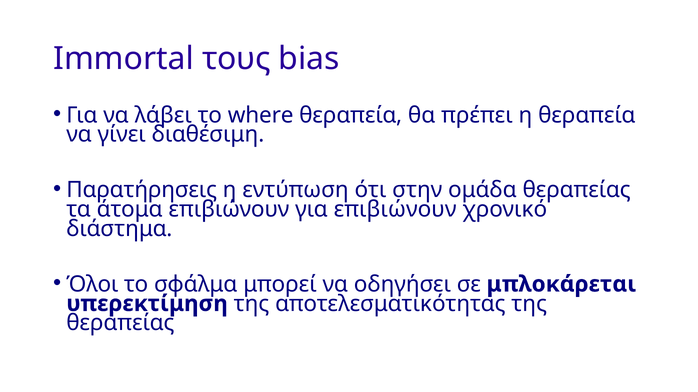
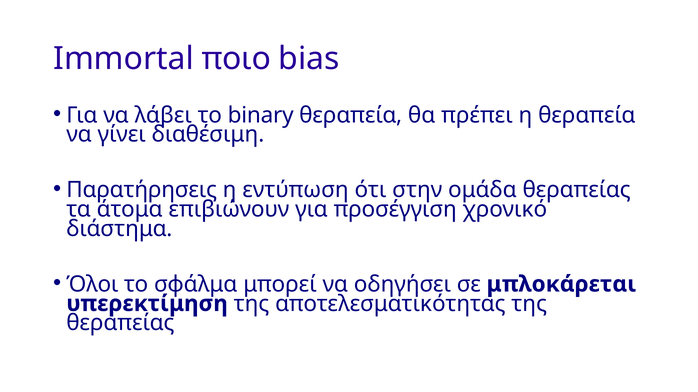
τους: τους -> ποιο
where: where -> binary
για επιβιώνουν: επιβιώνουν -> προσέγγιση
